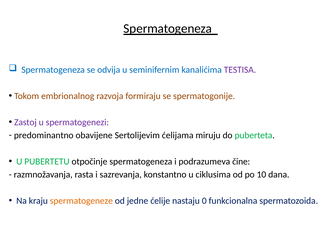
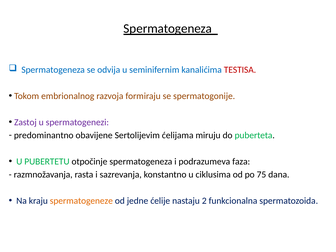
TESTISA colour: purple -> red
čine: čine -> faza
10: 10 -> 75
0: 0 -> 2
